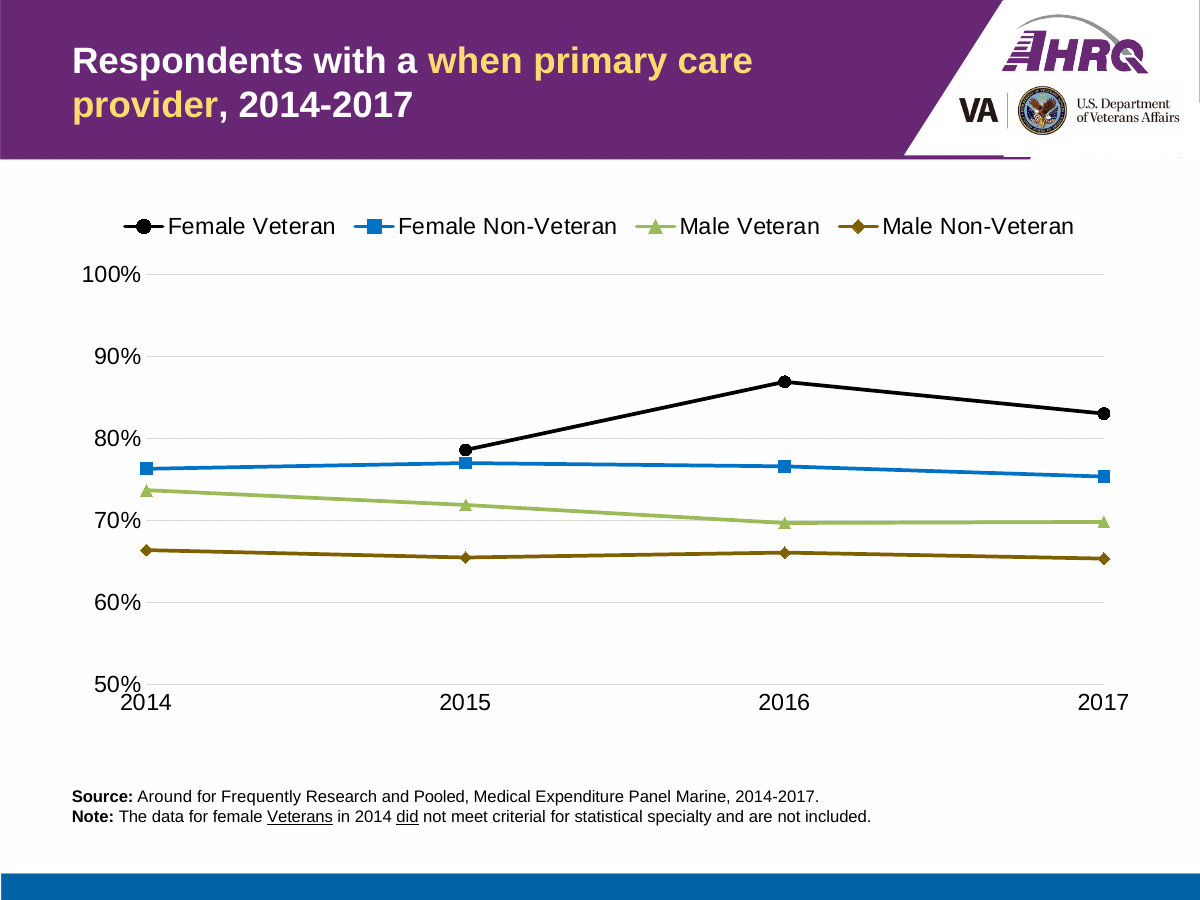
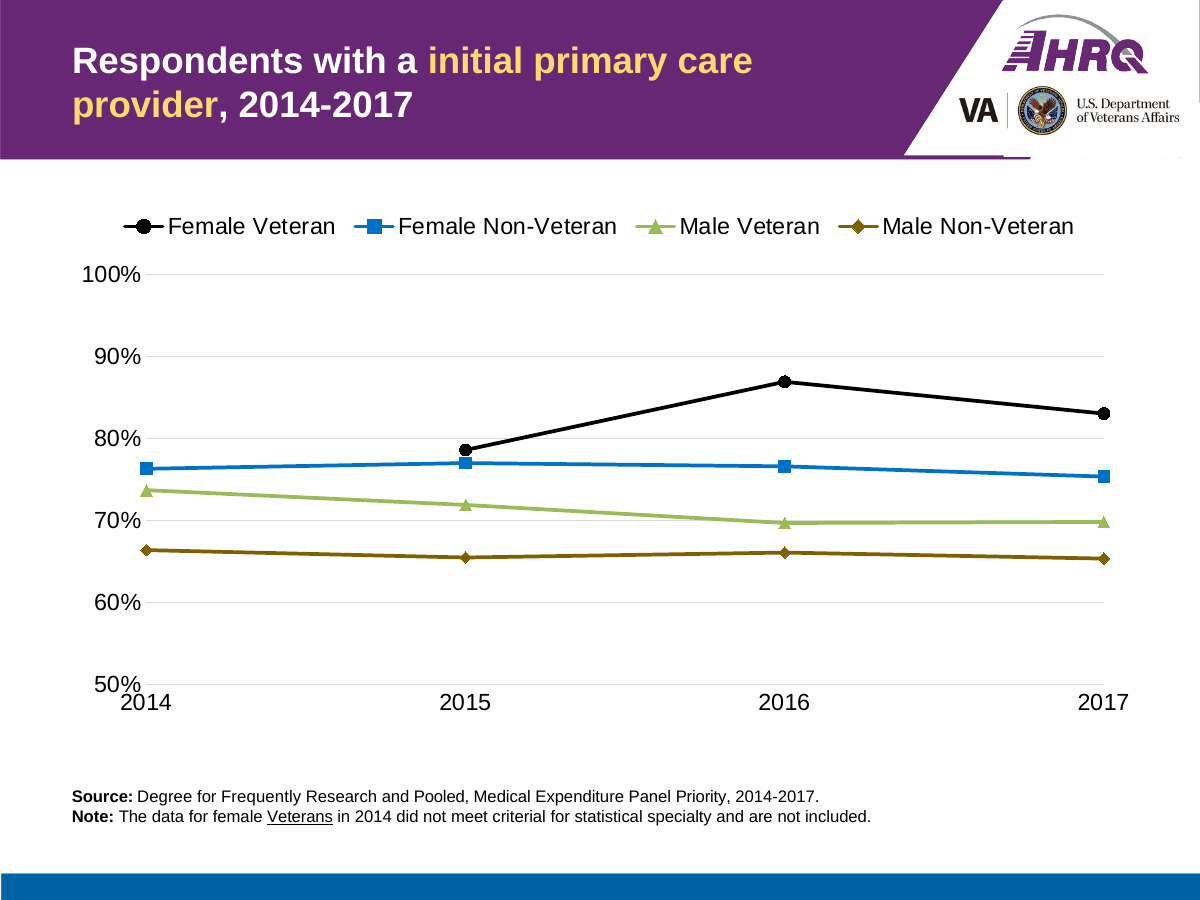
when: when -> initial
Around: Around -> Degree
Marine: Marine -> Priority
did underline: present -> none
